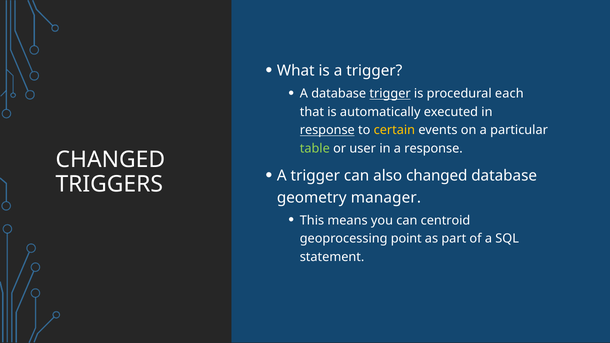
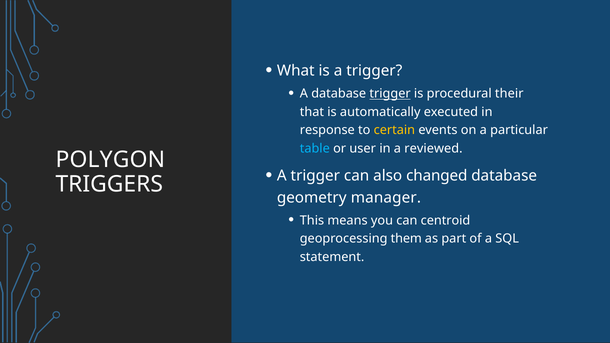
each: each -> their
response at (327, 130) underline: present -> none
table colour: light green -> light blue
a response: response -> reviewed
CHANGED at (110, 160): CHANGED -> POLYGON
point: point -> them
